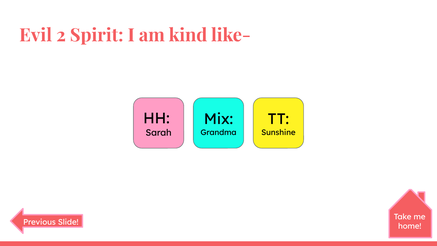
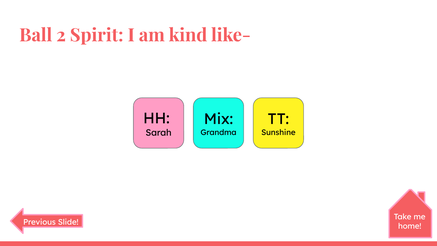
Evil: Evil -> Ball
